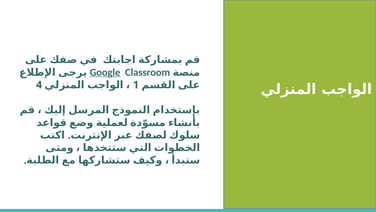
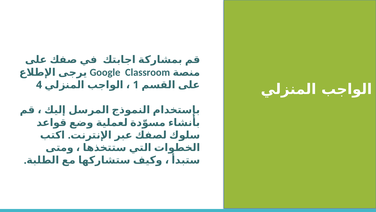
Google underline: present -> none
